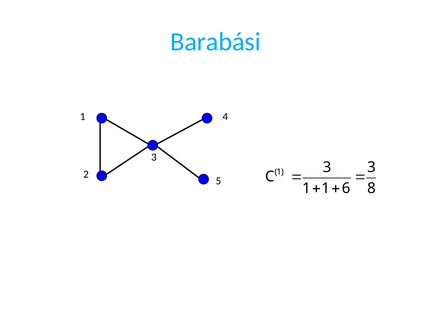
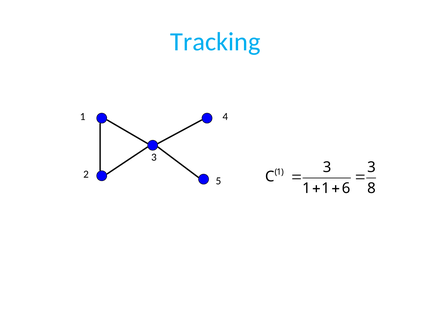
Barabási: Barabási -> Tracking
